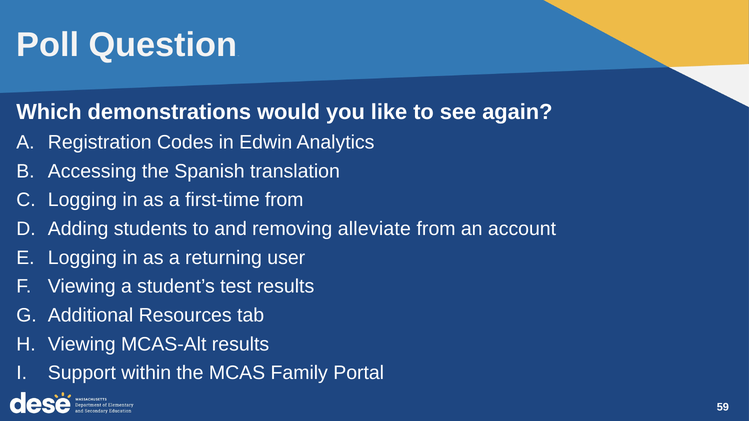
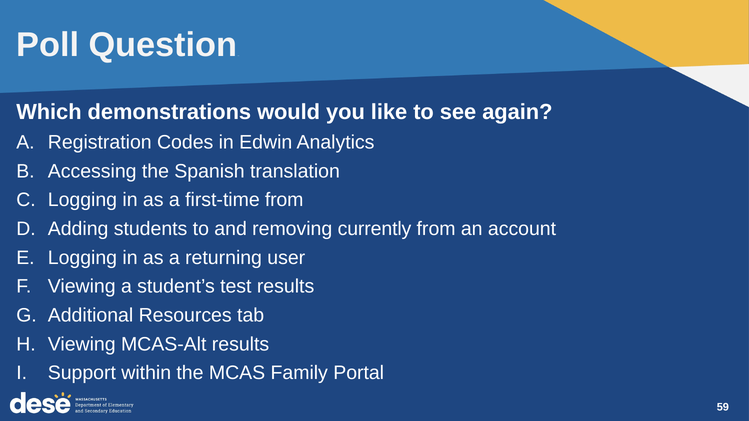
alleviate: alleviate -> currently
